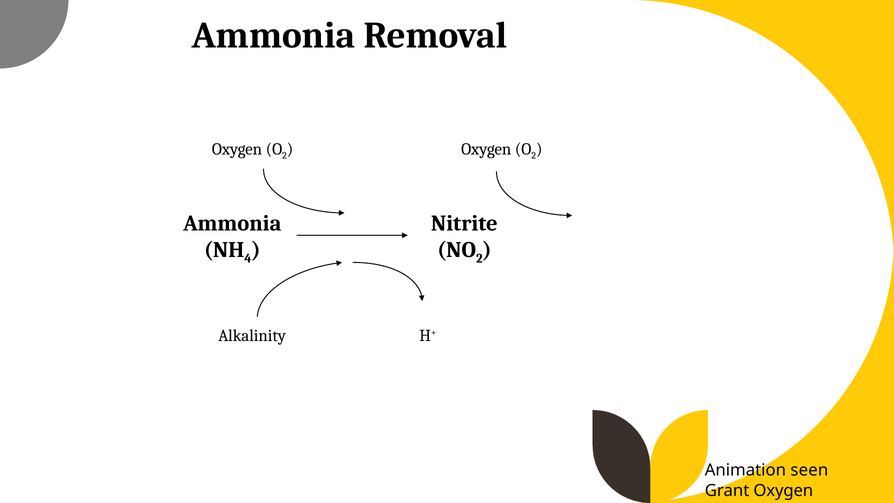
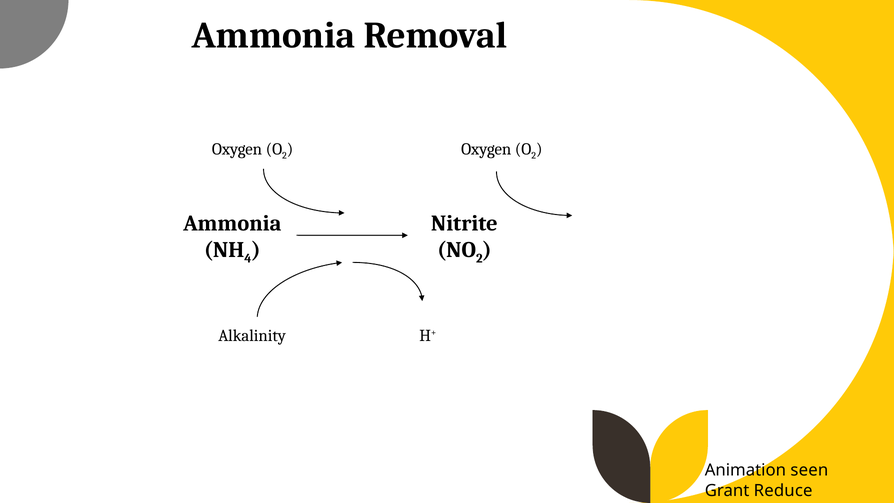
Grant Oxygen: Oxygen -> Reduce
